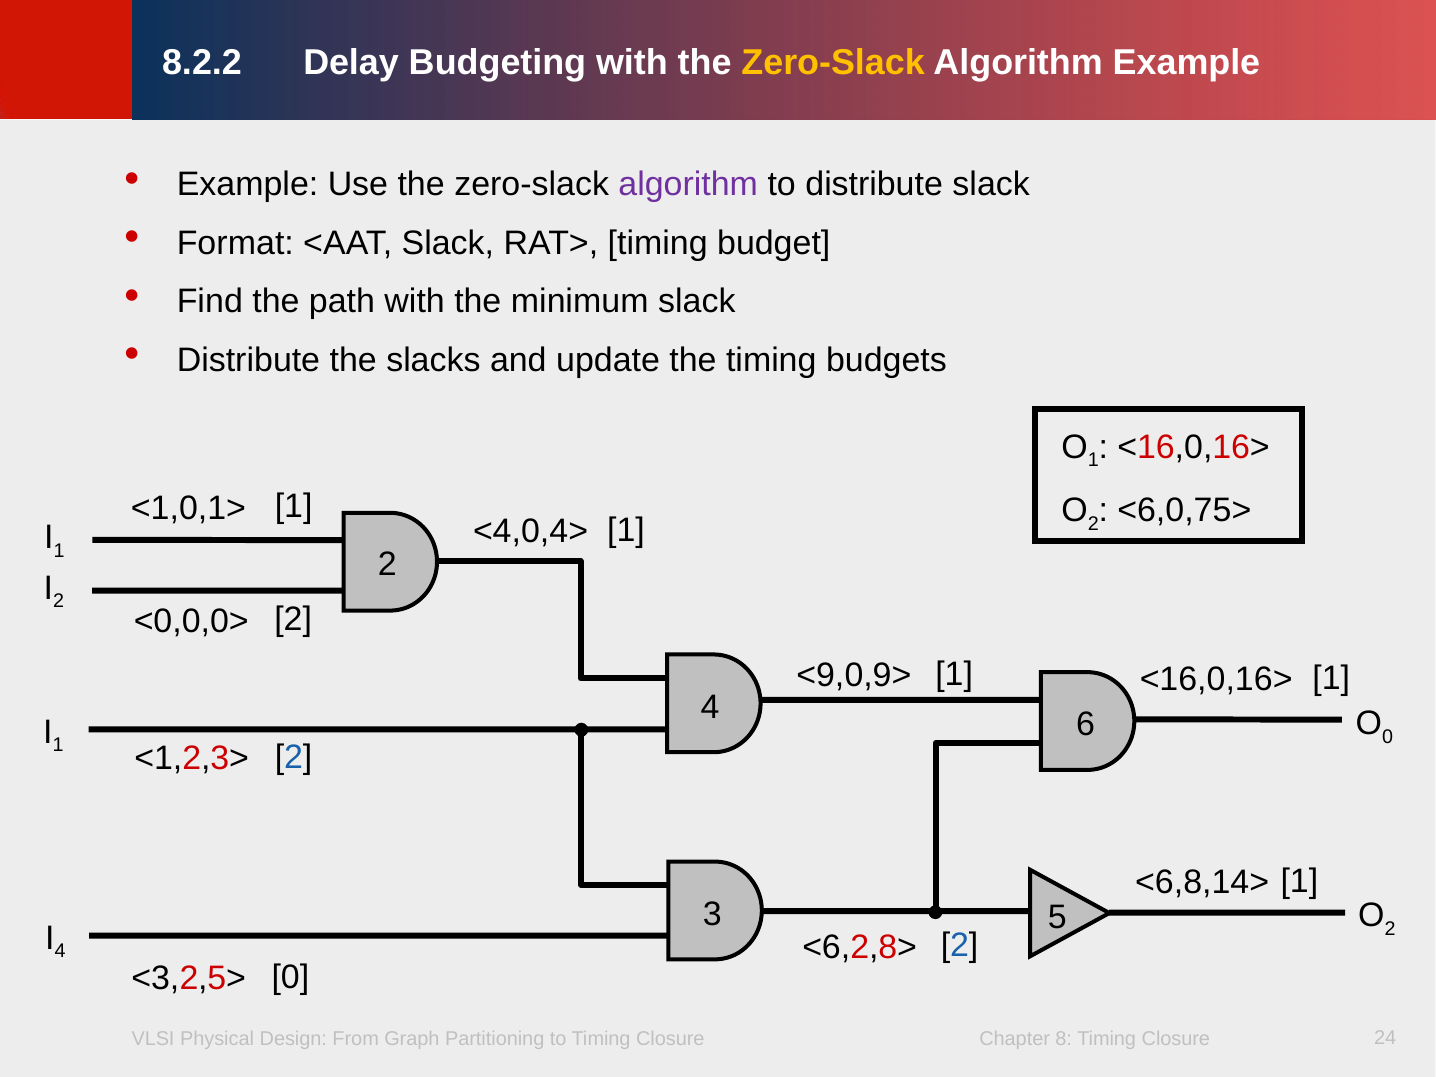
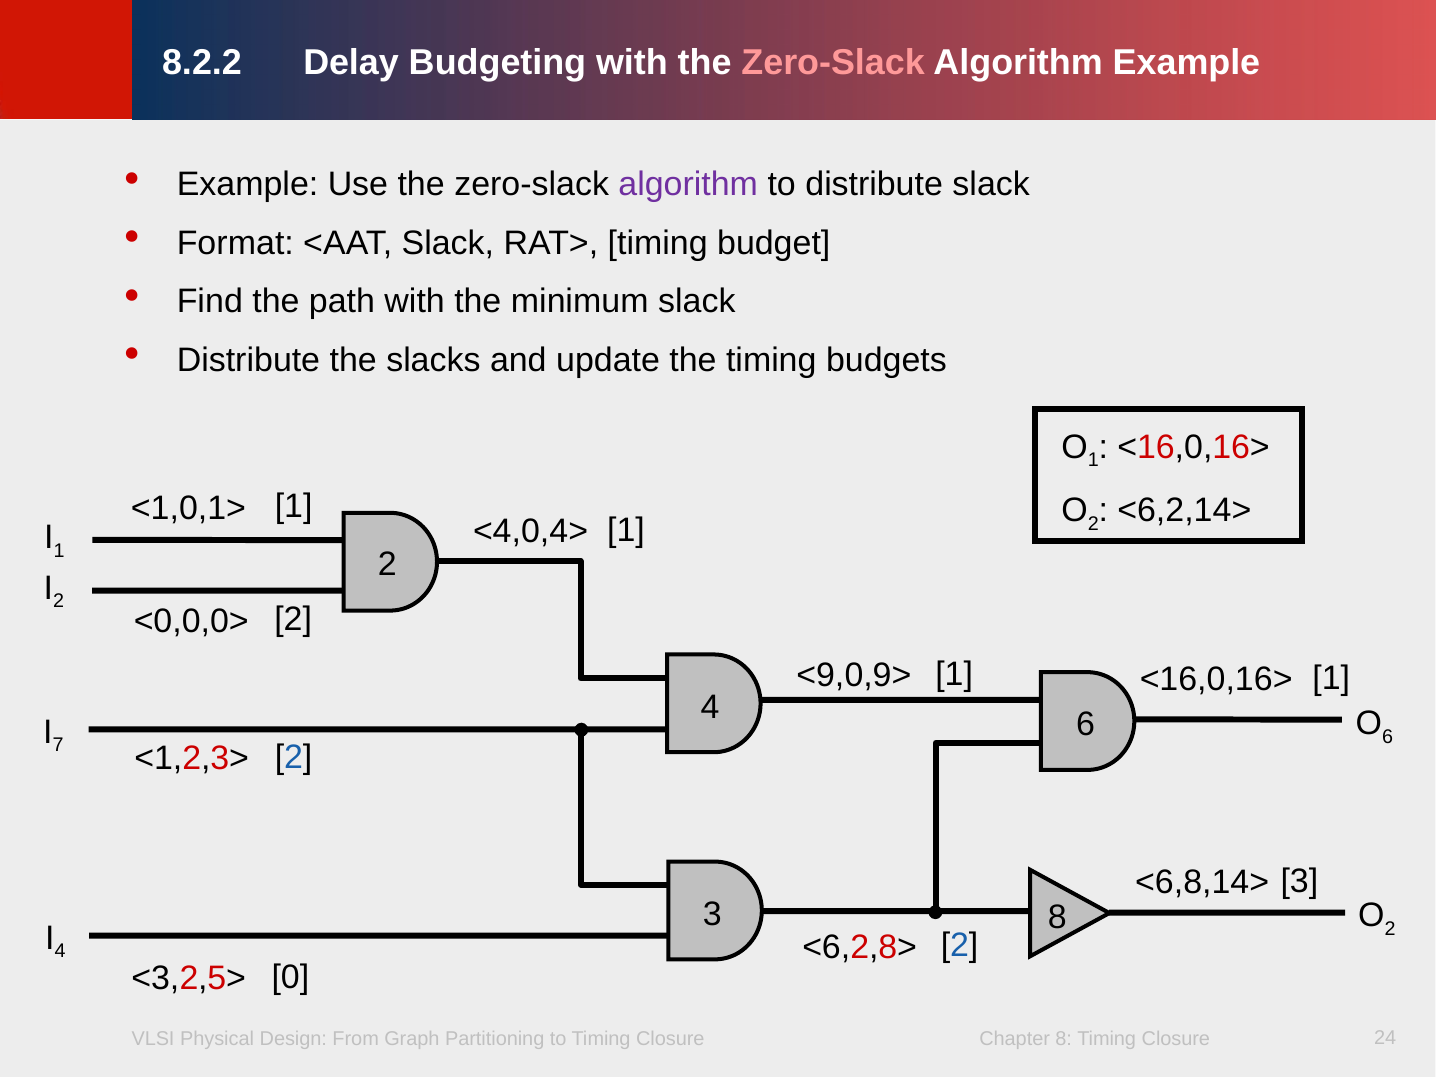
Zero-Slack at (833, 62) colour: yellow -> pink
<6,0,75>: <6,0,75> -> <6,2,14>
0 at (1388, 737): 0 -> 6
1 at (58, 745): 1 -> 7
<6,8,14> 1: 1 -> 3
3 5: 5 -> 8
